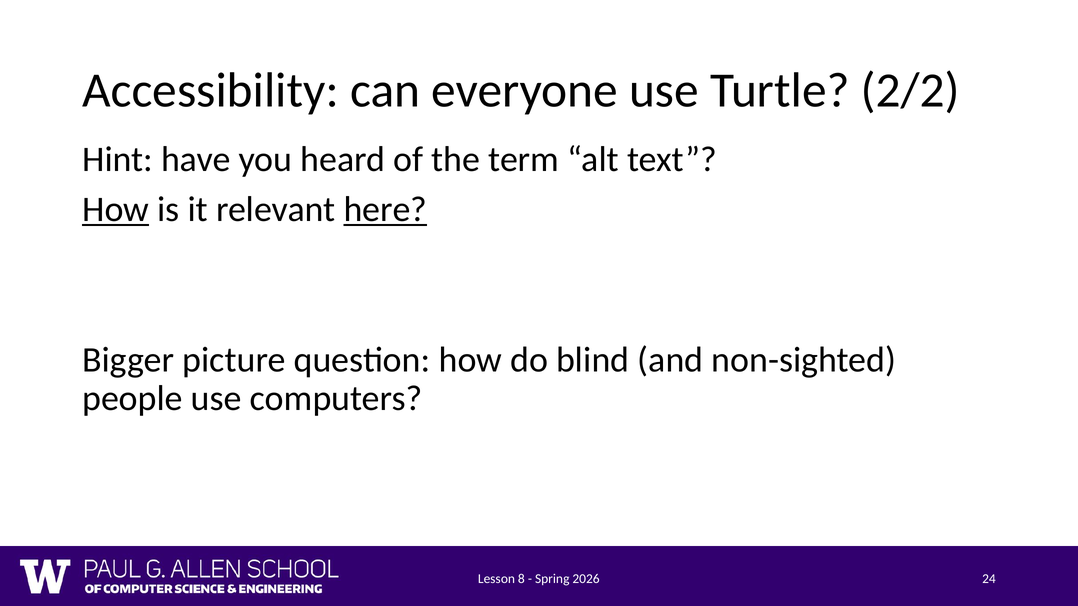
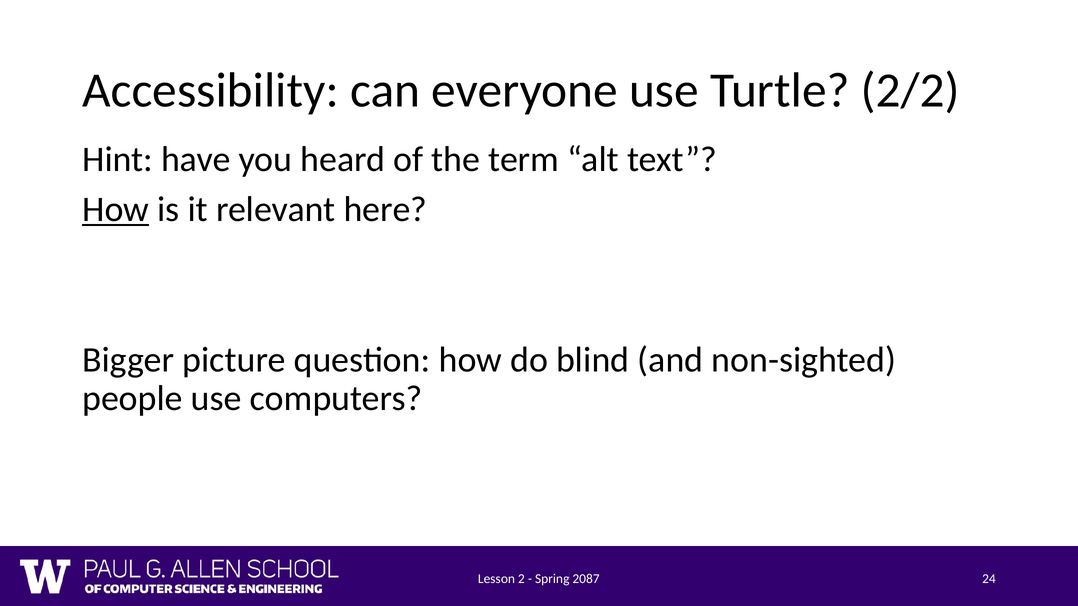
here underline: present -> none
8: 8 -> 2
2026: 2026 -> 2087
